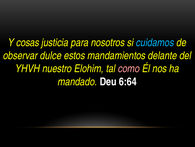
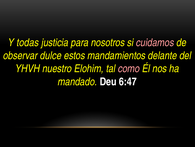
cosas: cosas -> todas
cuidamos colour: light blue -> pink
6:64: 6:64 -> 6:47
